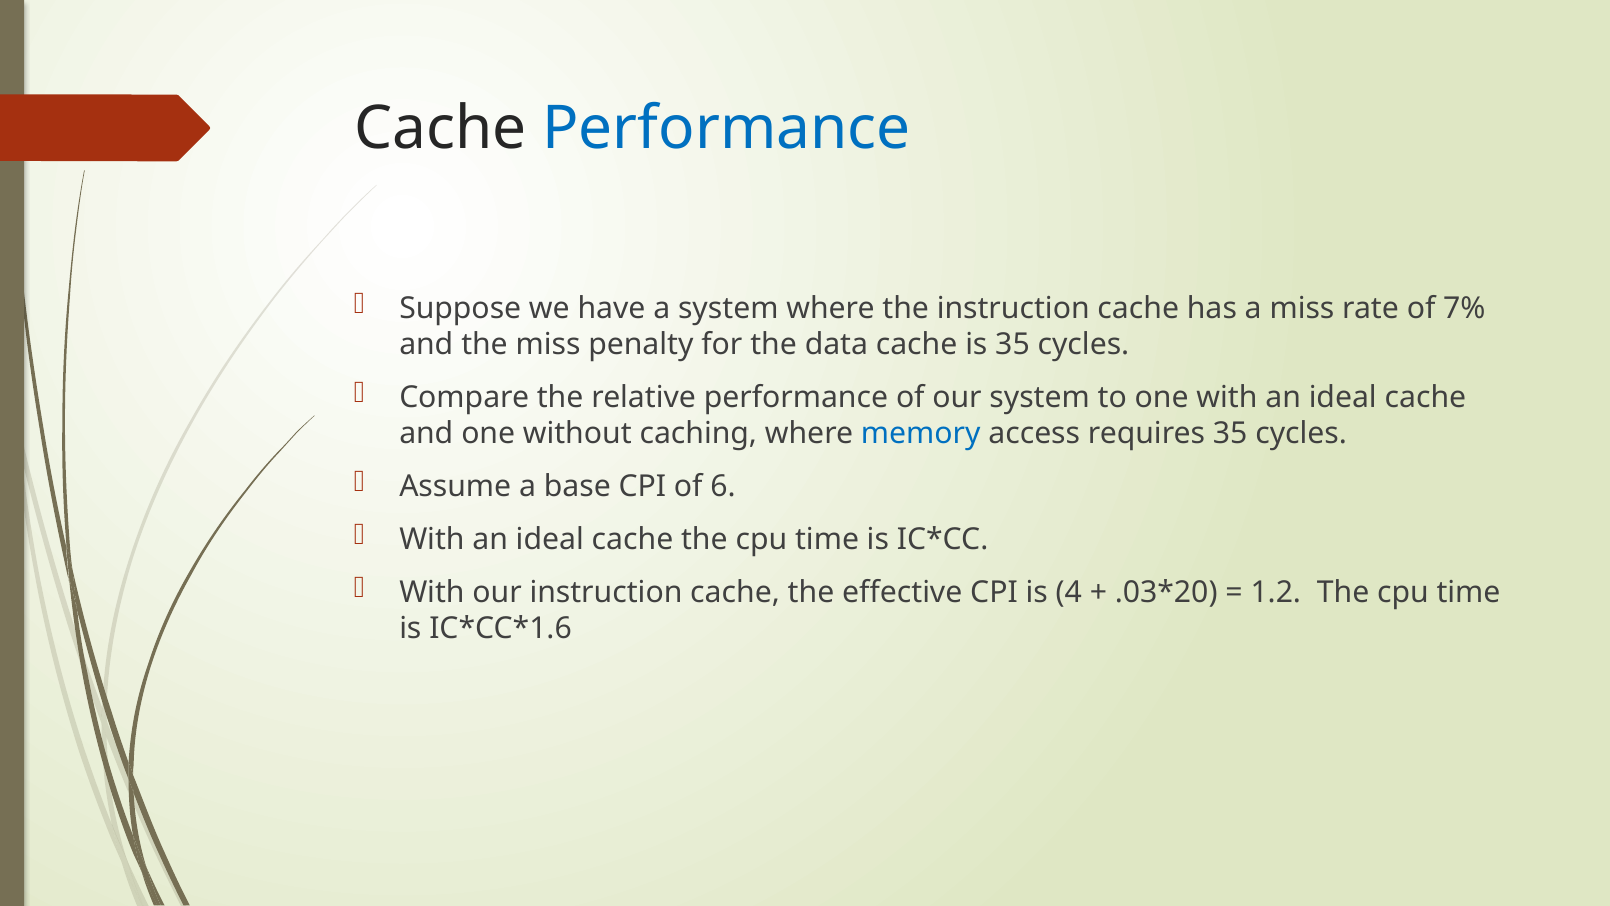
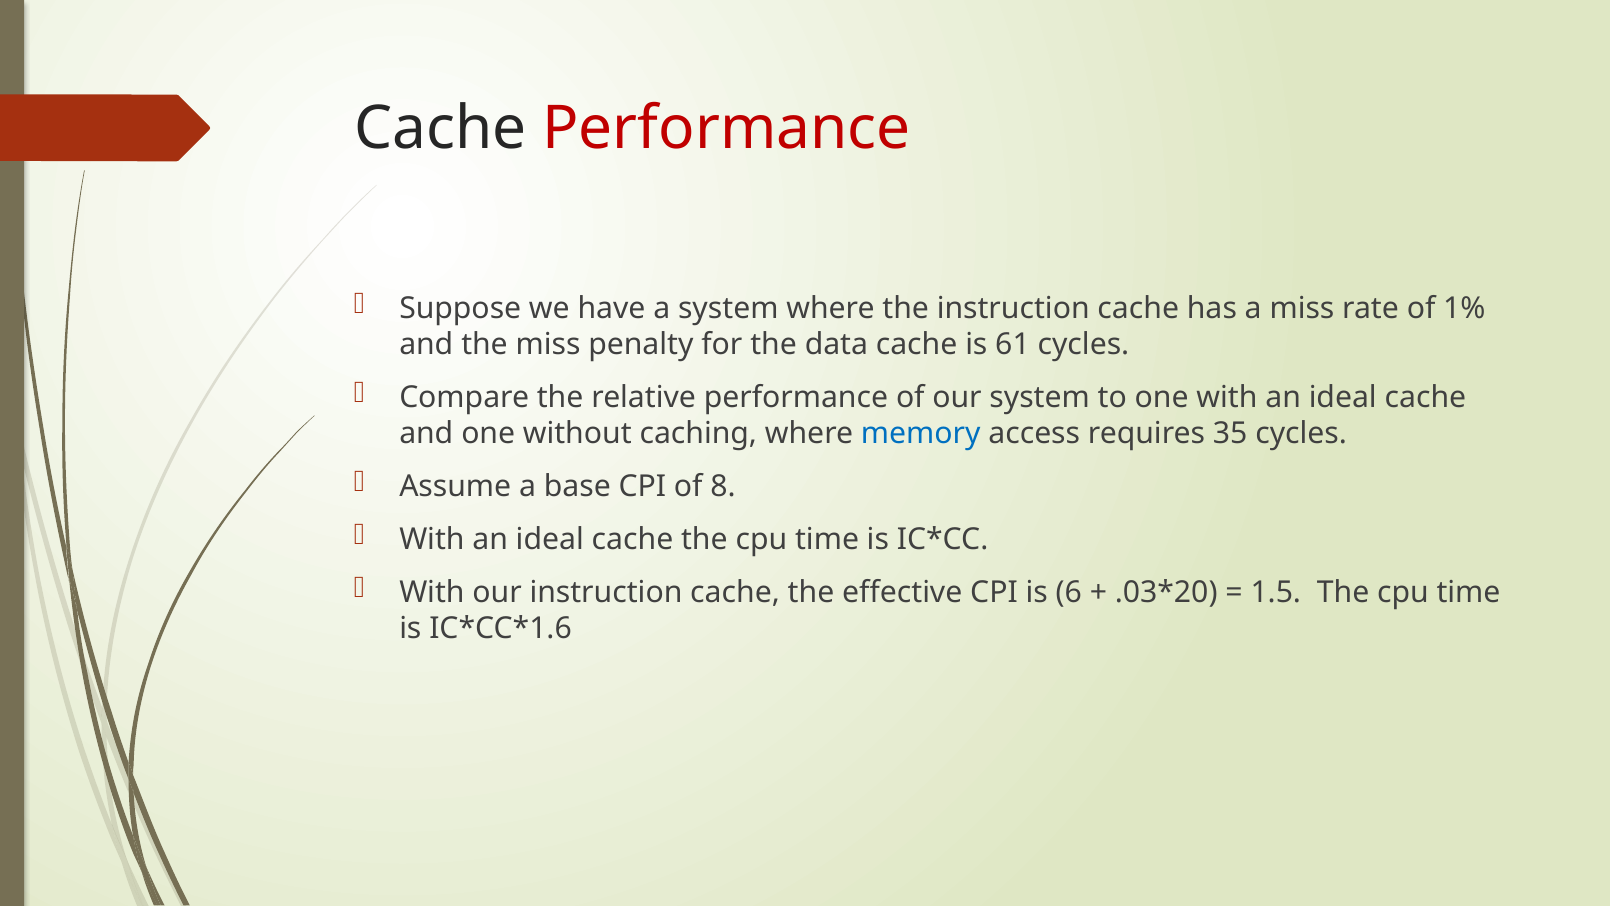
Performance at (727, 129) colour: blue -> red
7%: 7% -> 1%
is 35: 35 -> 61
6: 6 -> 8
4: 4 -> 6
1.2: 1.2 -> 1.5
